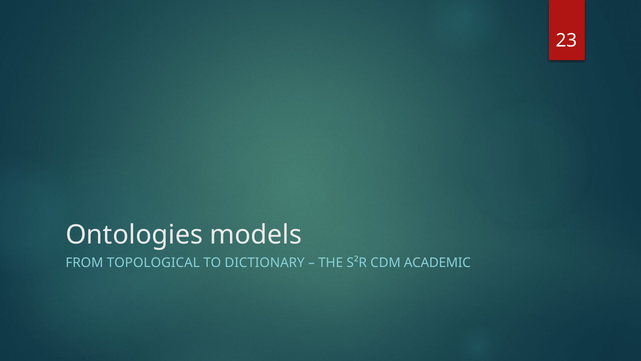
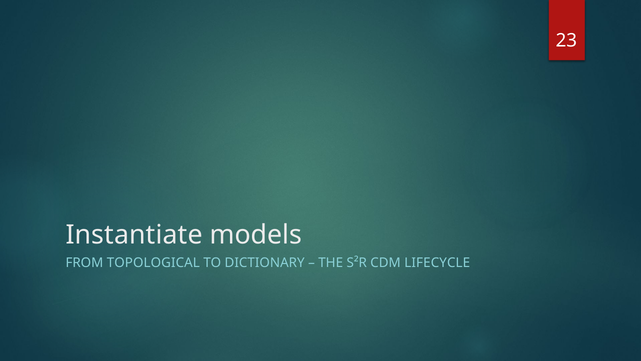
Ontologies: Ontologies -> Instantiate
ACADEMIC: ACADEMIC -> LIFECYCLE
